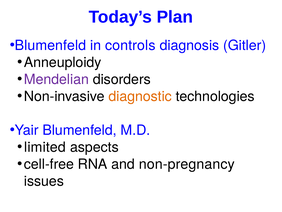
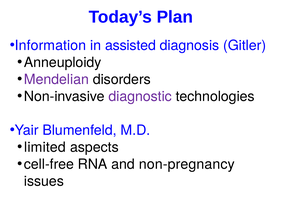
Blumenfeld at (50, 45): Blumenfeld -> Information
controls: controls -> assisted
diagnostic colour: orange -> purple
